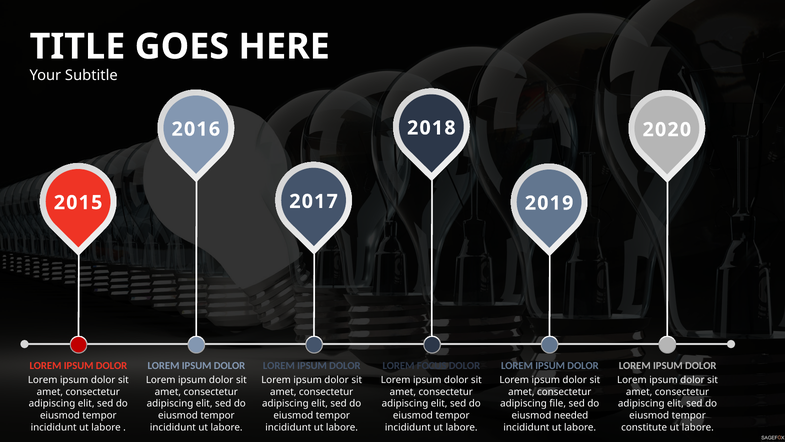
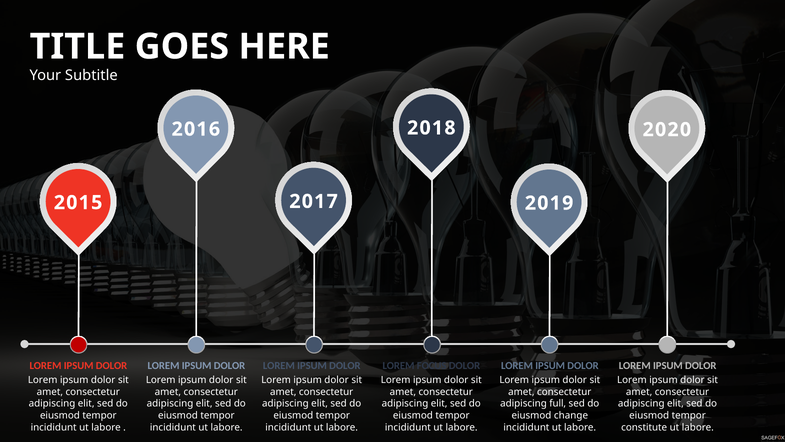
file: file -> full
needed: needed -> change
